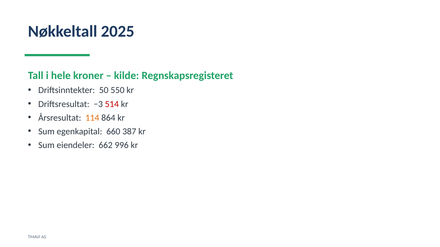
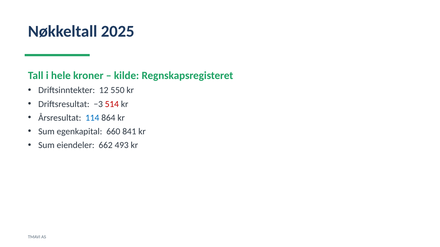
50: 50 -> 12
114 colour: orange -> blue
387: 387 -> 841
996: 996 -> 493
